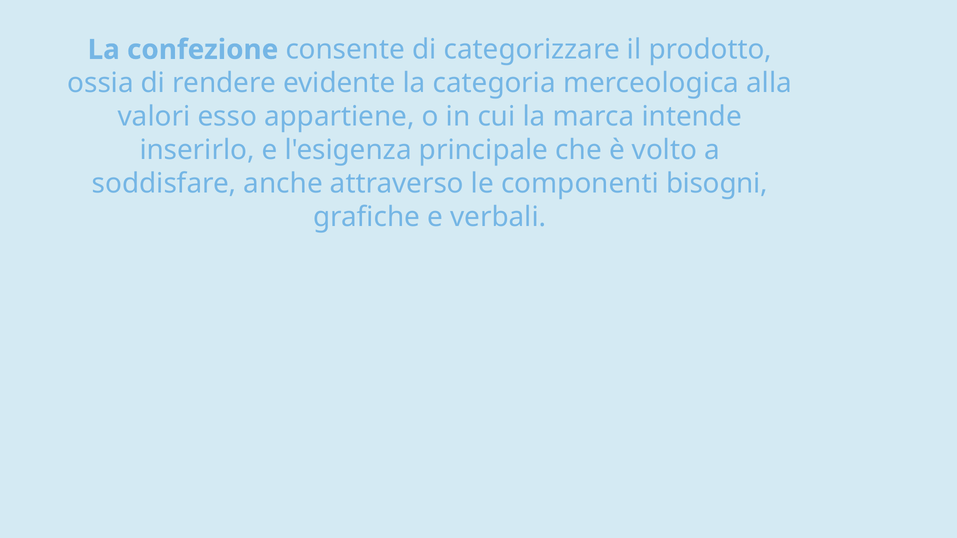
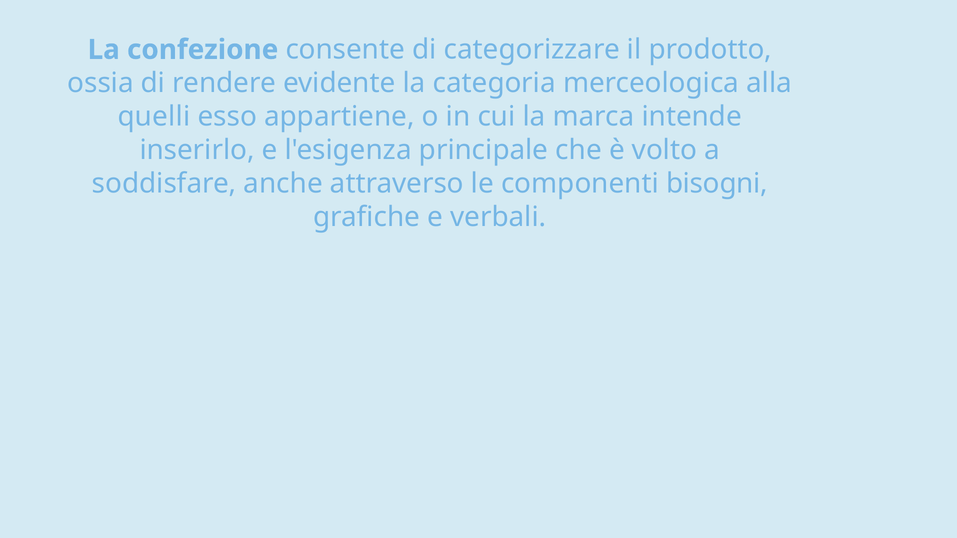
valori: valori -> quelli
